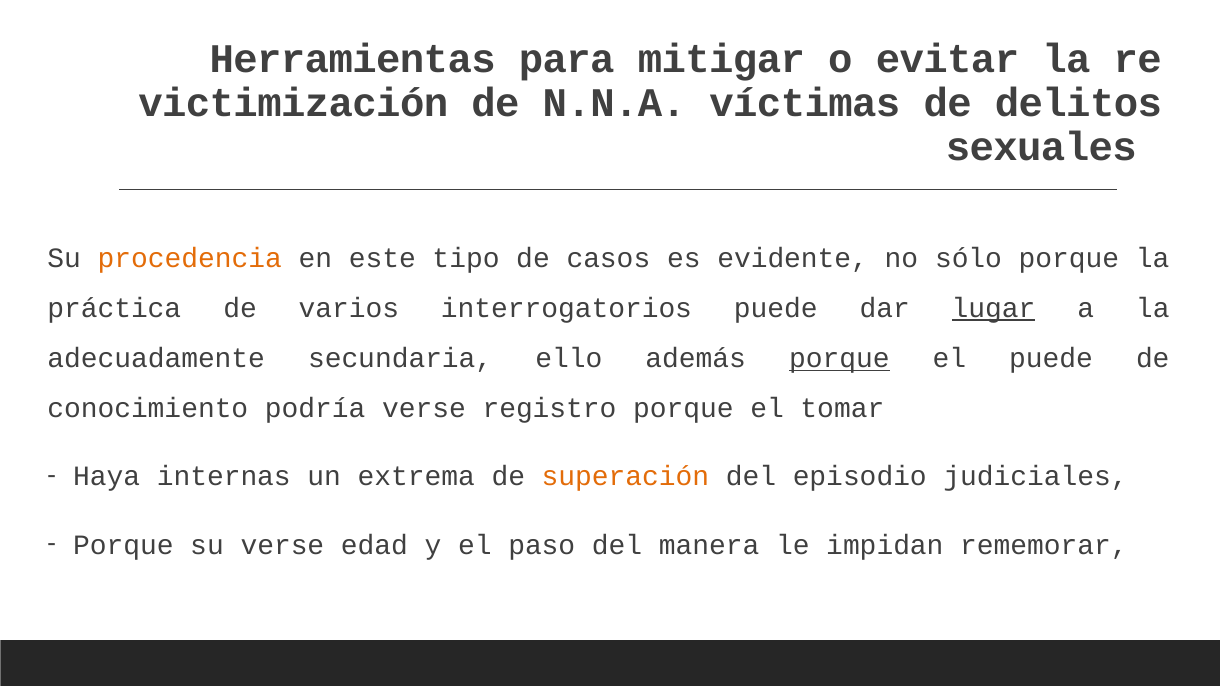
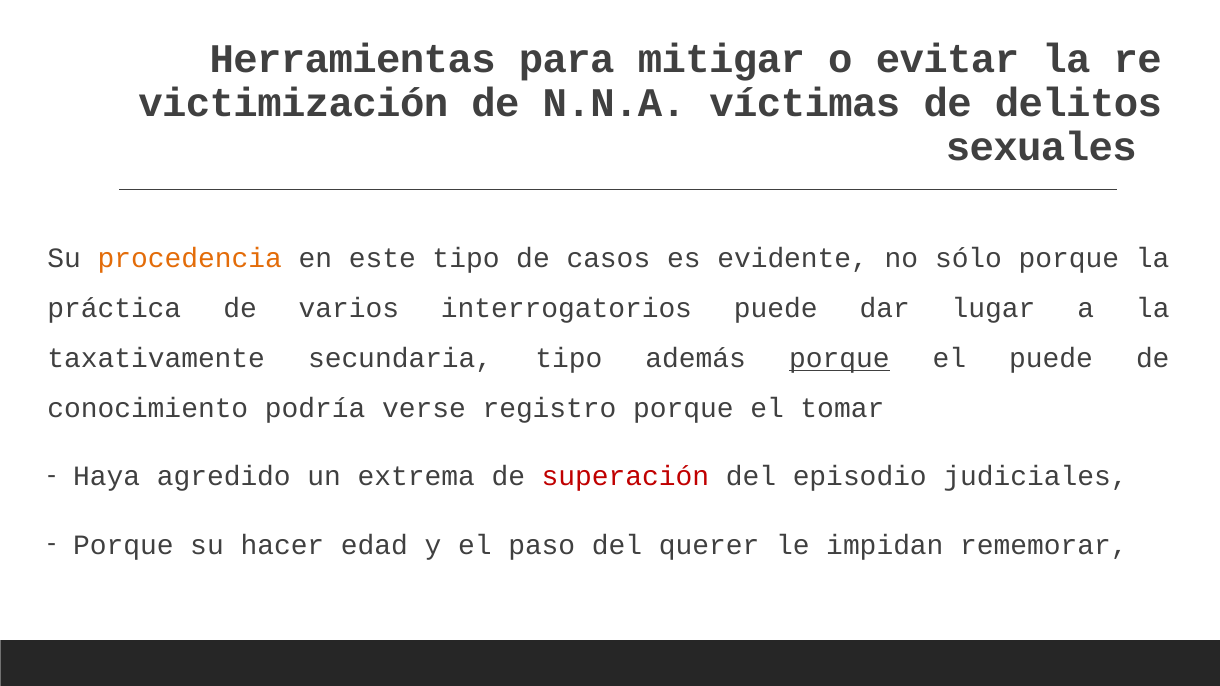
lugar underline: present -> none
adecuadamente: adecuadamente -> taxativamente
secundaria ello: ello -> tipo
internas: internas -> agredido
superación colour: orange -> red
su verse: verse -> hacer
manera: manera -> querer
